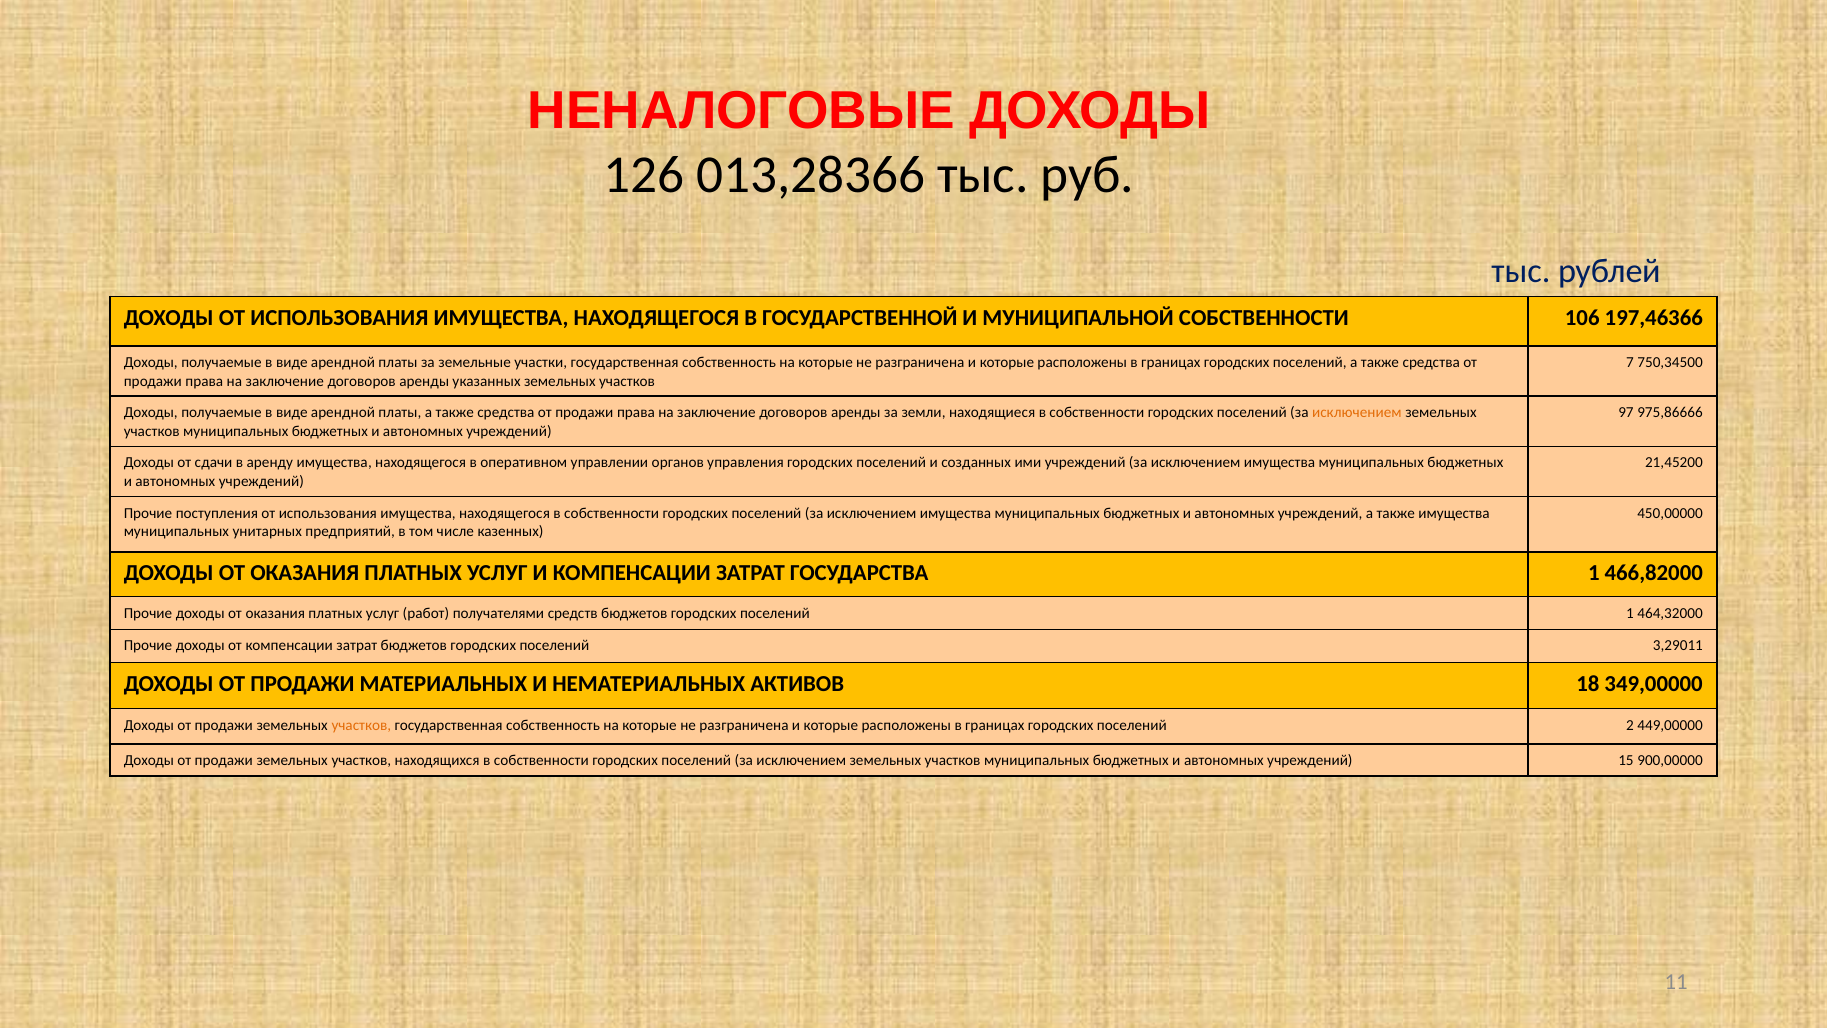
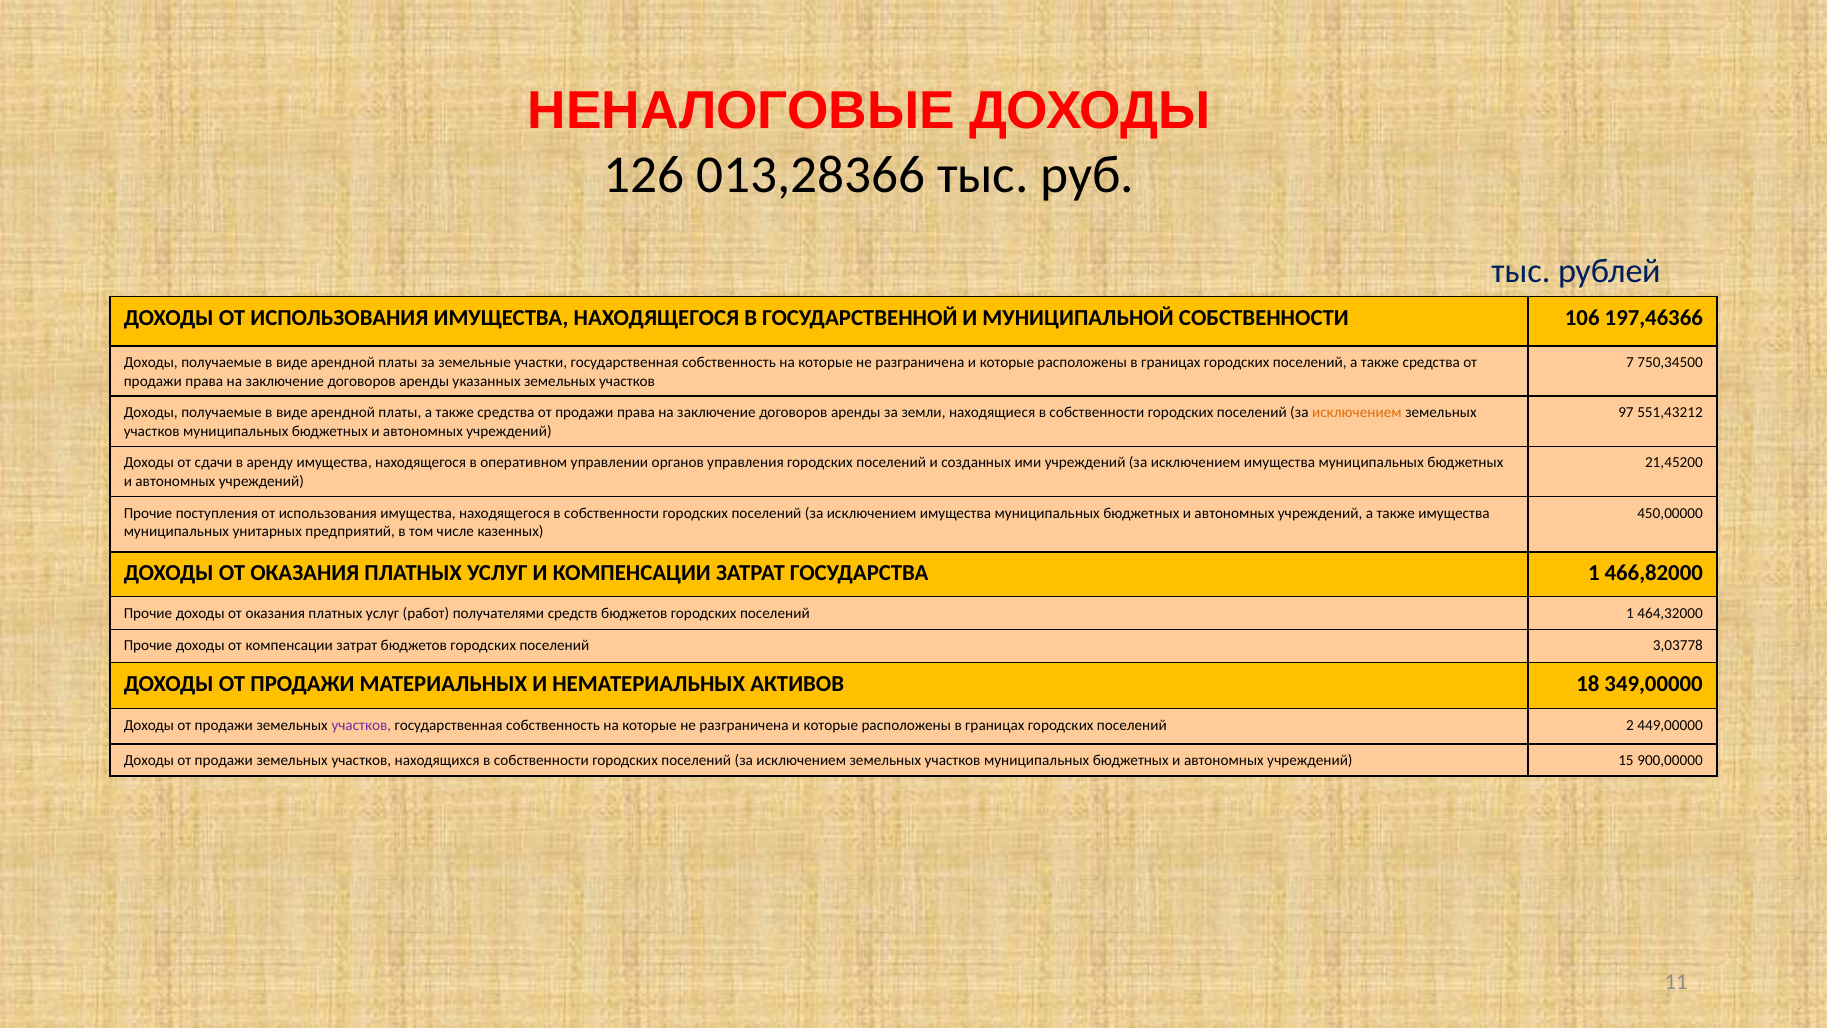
975,86666: 975,86666 -> 551,43212
3,29011: 3,29011 -> 3,03778
участков at (361, 725) colour: orange -> purple
